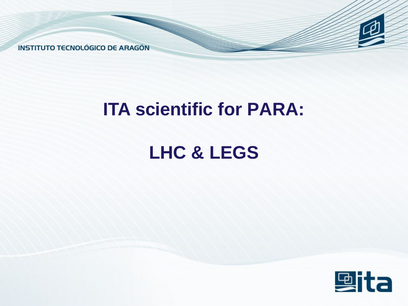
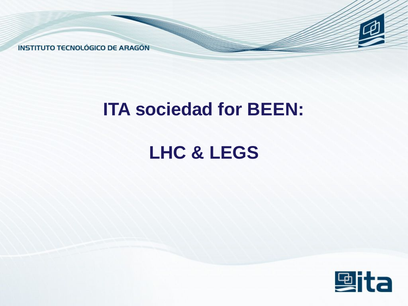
scientific: scientific -> sociedad
PARA: PARA -> BEEN
